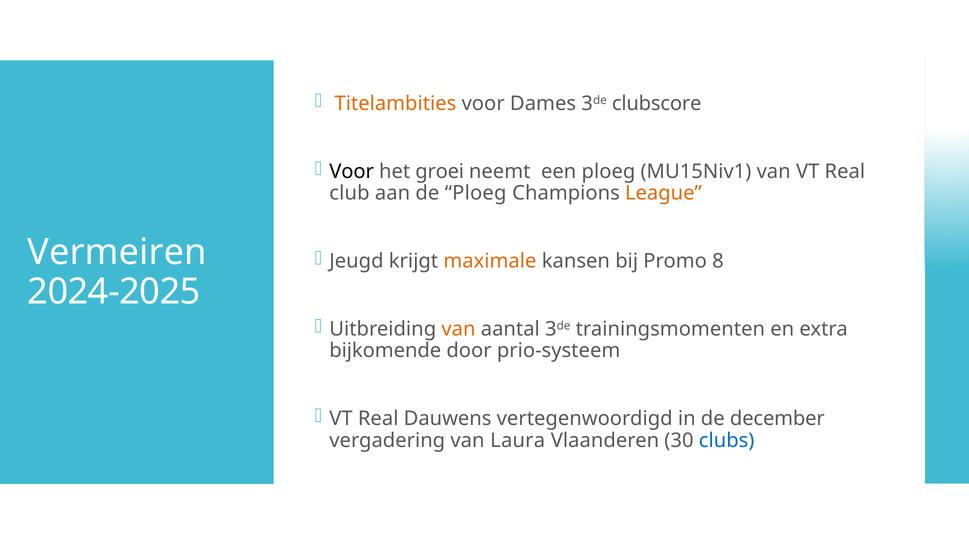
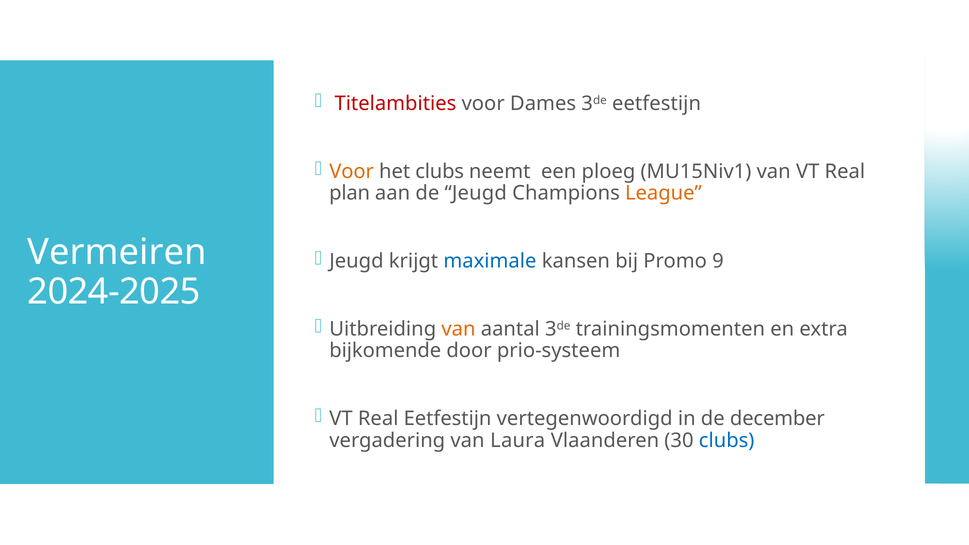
Titelambities colour: orange -> red
3de clubscore: clubscore -> eetfestijn
Voor at (352, 171) colour: black -> orange
het groei: groei -> clubs
club: club -> plan
de Ploeg: Ploeg -> Jeugd
maximale colour: orange -> blue
8: 8 -> 9
Real Dauwens: Dauwens -> Eetfestijn
